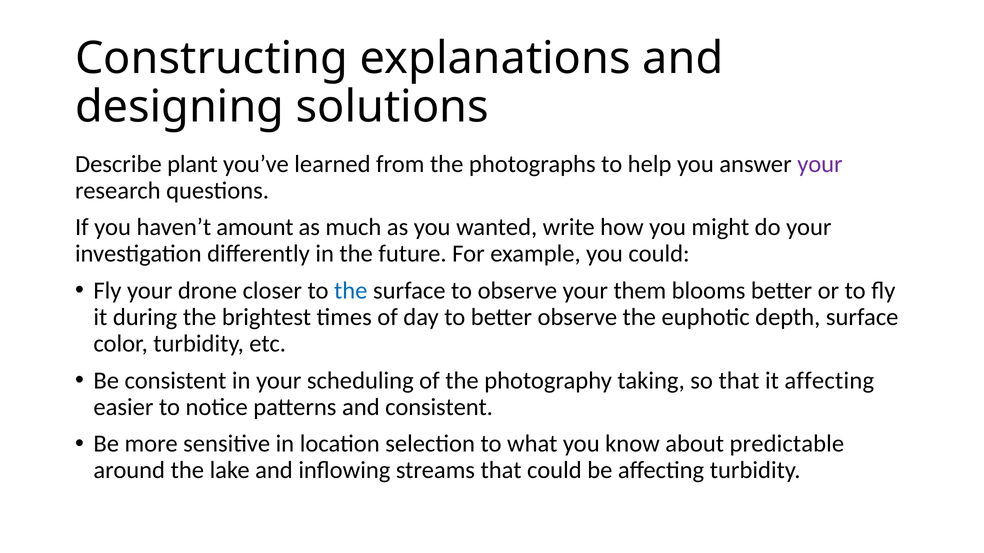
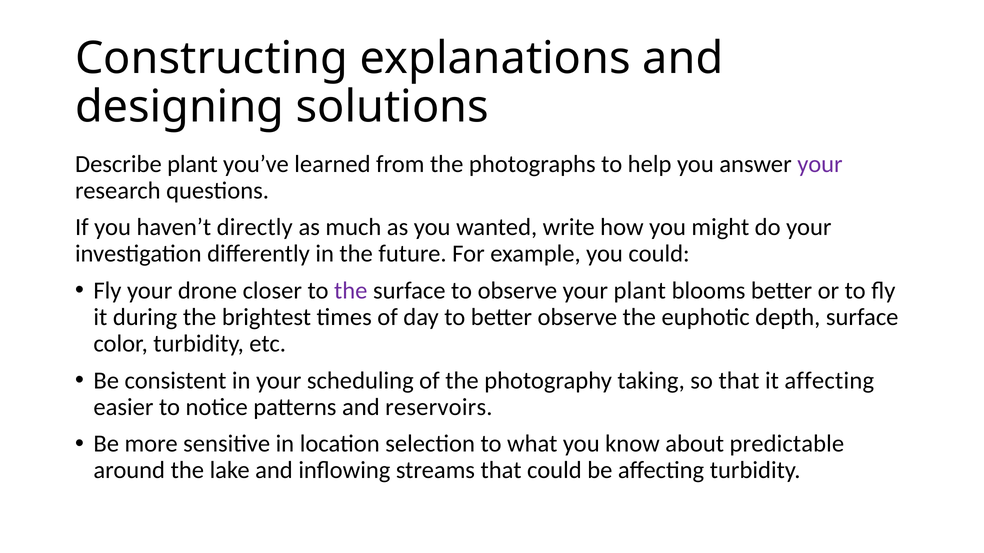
amount: amount -> directly
the at (351, 291) colour: blue -> purple
your them: them -> plant
and consistent: consistent -> reservoirs
